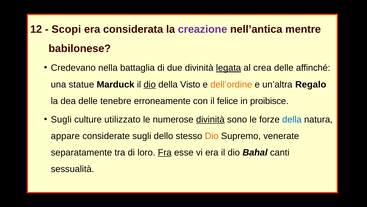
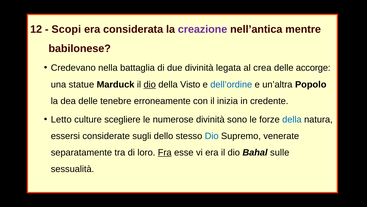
legata underline: present -> none
affinché: affinché -> accorge
dell’ordine colour: orange -> blue
Regalo: Regalo -> Popolo
felice: felice -> inizia
proibisce: proibisce -> credente
Sugli at (61, 119): Sugli -> Letto
utilizzato: utilizzato -> scegliere
divinità at (210, 119) underline: present -> none
appare: appare -> essersi
Dio at (212, 136) colour: orange -> blue
canti: canti -> sulle
